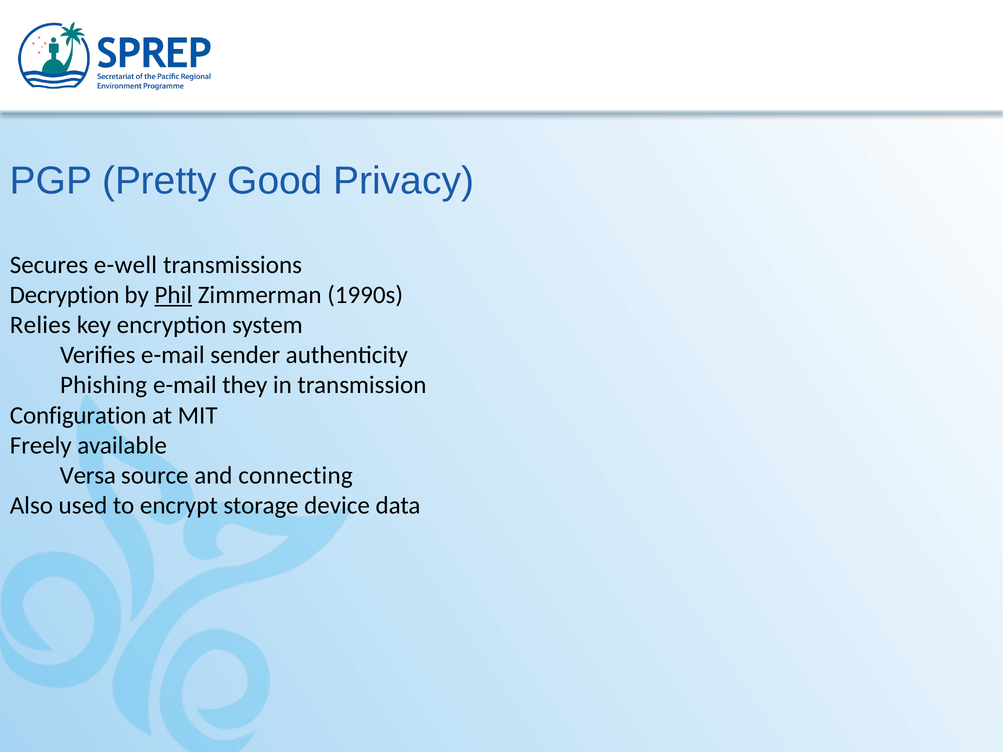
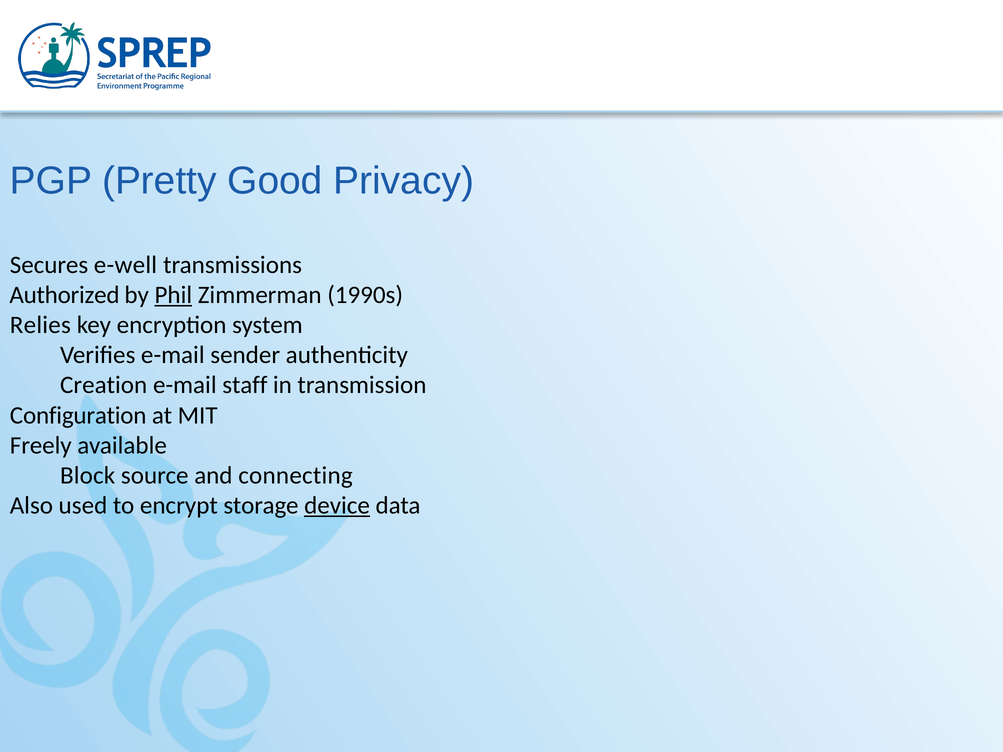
Decryption: Decryption -> Authorized
Phishing: Phishing -> Creation
they: they -> staff
Versa: Versa -> Block
device underline: none -> present
